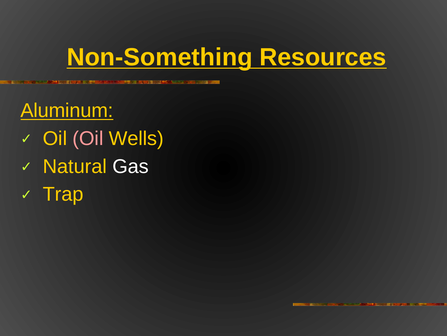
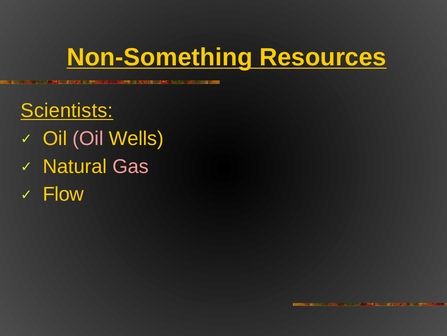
Aluminum: Aluminum -> Scientists
Gas colour: white -> pink
Trap: Trap -> Flow
